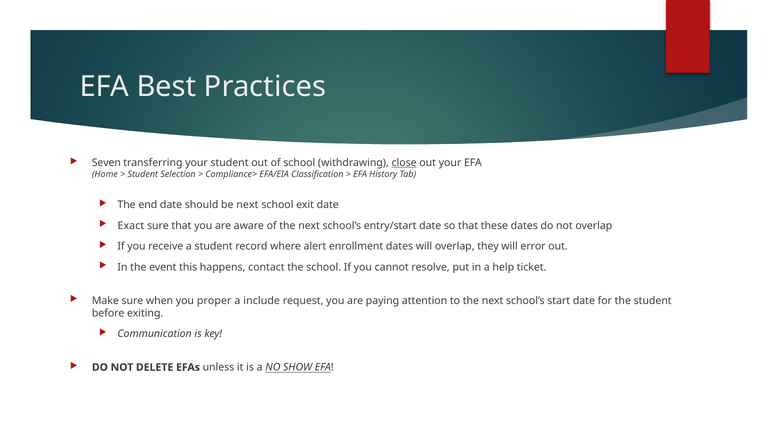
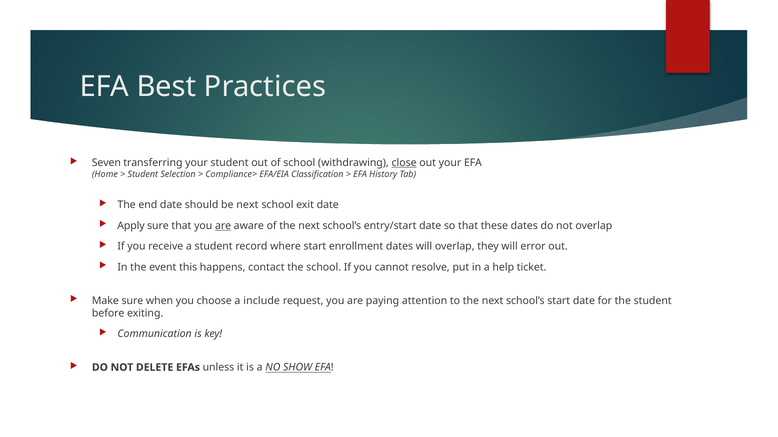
Exact: Exact -> Apply
are at (223, 226) underline: none -> present
where alert: alert -> start
proper: proper -> choose
